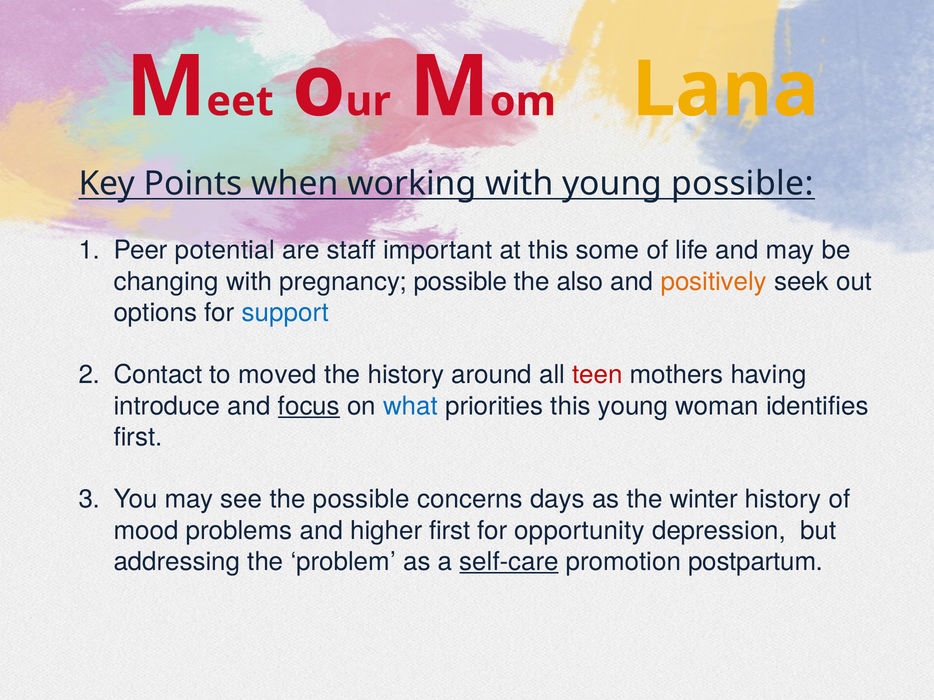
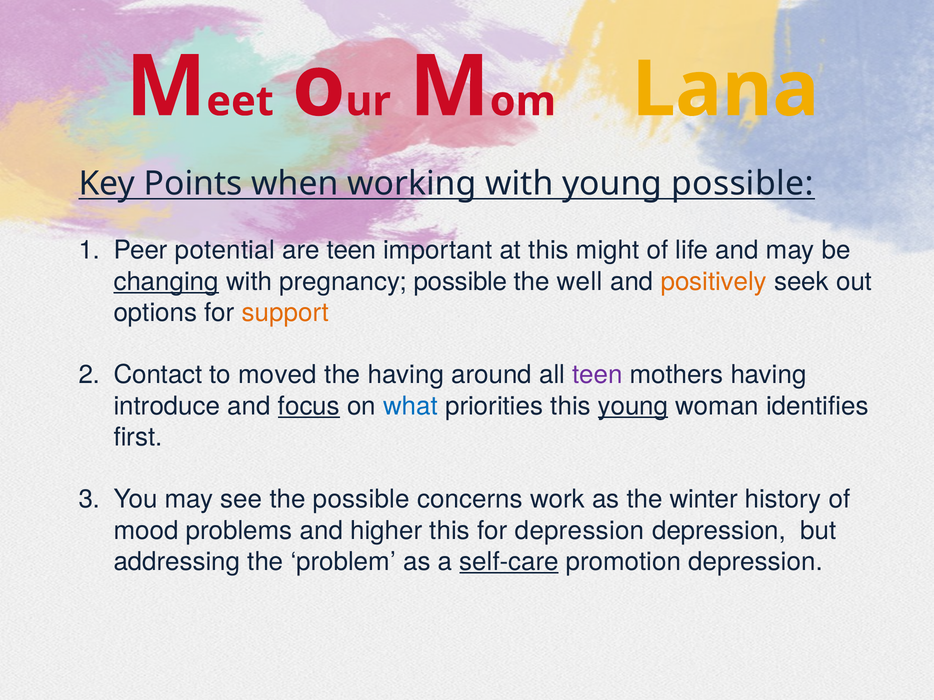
are staff: staff -> teen
some: some -> might
changing underline: none -> present
also: also -> well
support colour: blue -> orange
the history: history -> having
teen at (597, 375) colour: red -> purple
young at (633, 406) underline: none -> present
days: days -> work
higher first: first -> this
for opportunity: opportunity -> depression
promotion postpartum: postpartum -> depression
